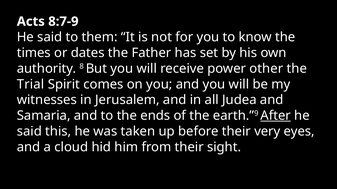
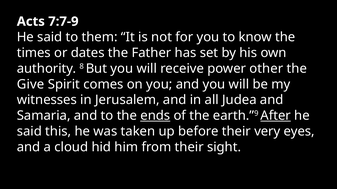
8:7-9: 8:7-9 -> 7:7-9
Trial: Trial -> Give
ends underline: none -> present
